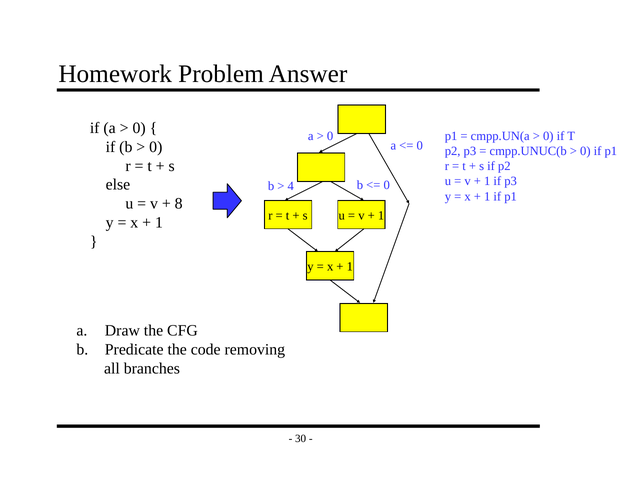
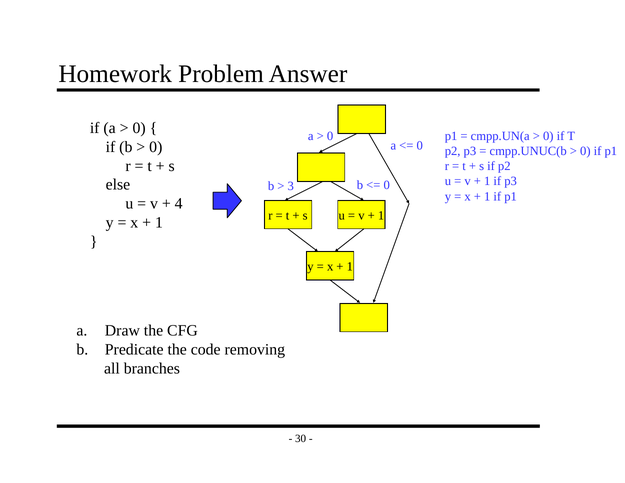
4: 4 -> 3
8: 8 -> 4
